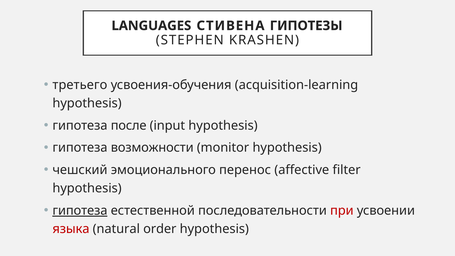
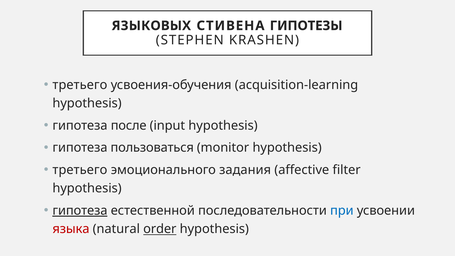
LANGUAGES: LANGUAGES -> ЯЗЫКОВЫХ
возможности: возможности -> пользоваться
чешский at (80, 170): чешский -> третьего
перенос: перенос -> задания
при colour: red -> blue
order underline: none -> present
